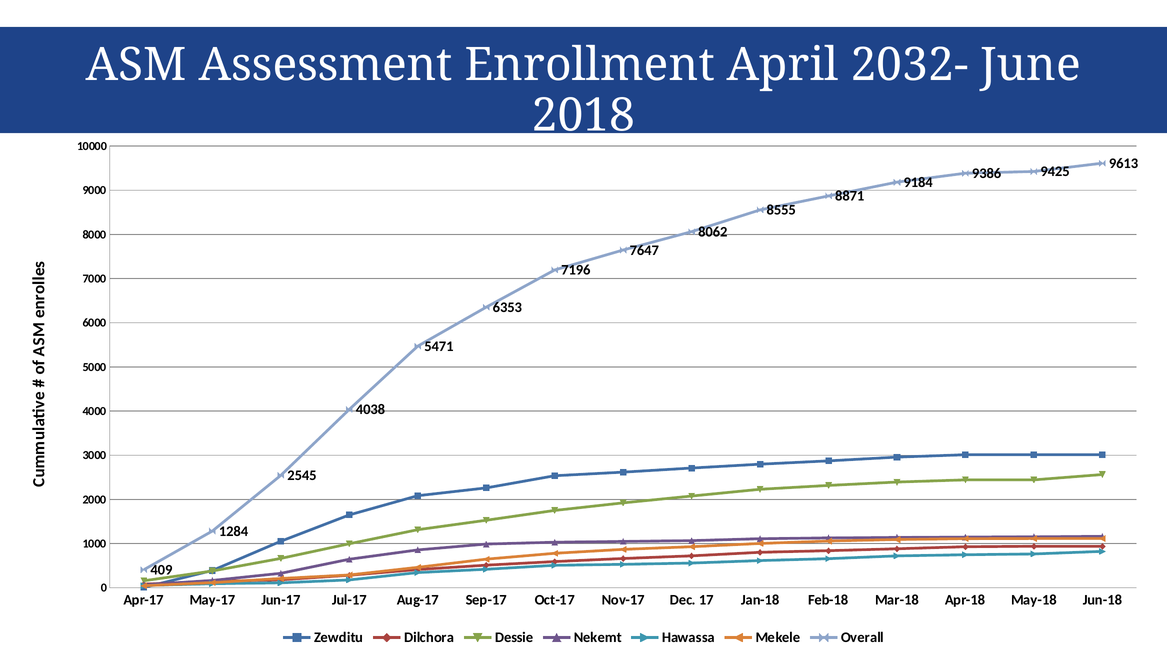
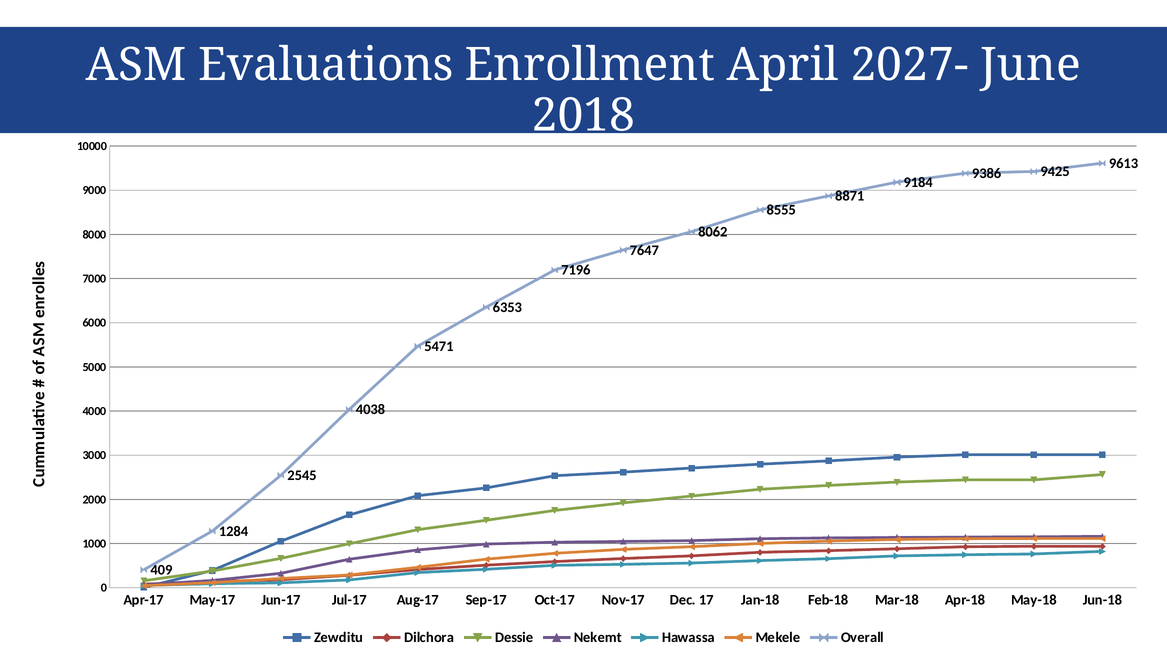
Assessment: Assessment -> Evaluations
2032-: 2032- -> 2027-
